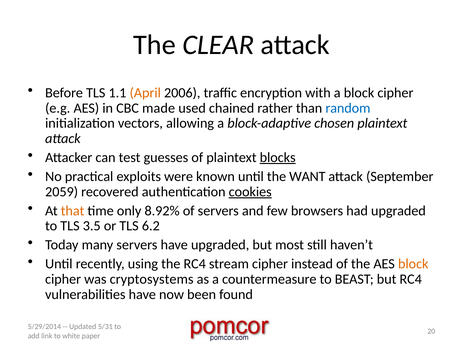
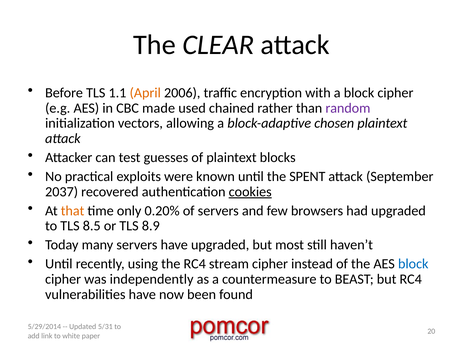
random colour: blue -> purple
blocks underline: present -> none
WANT: WANT -> SPENT
2059: 2059 -> 2037
8.92%: 8.92% -> 0.20%
3.5: 3.5 -> 8.5
6.2: 6.2 -> 8.9
block at (413, 264) colour: orange -> blue
cryptosystems: cryptosystems -> independently
